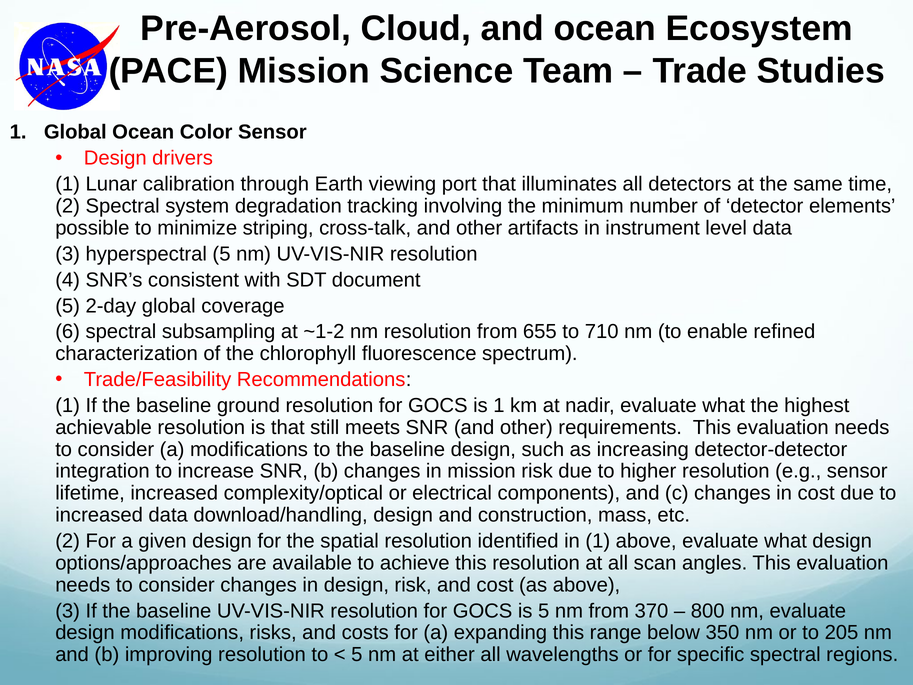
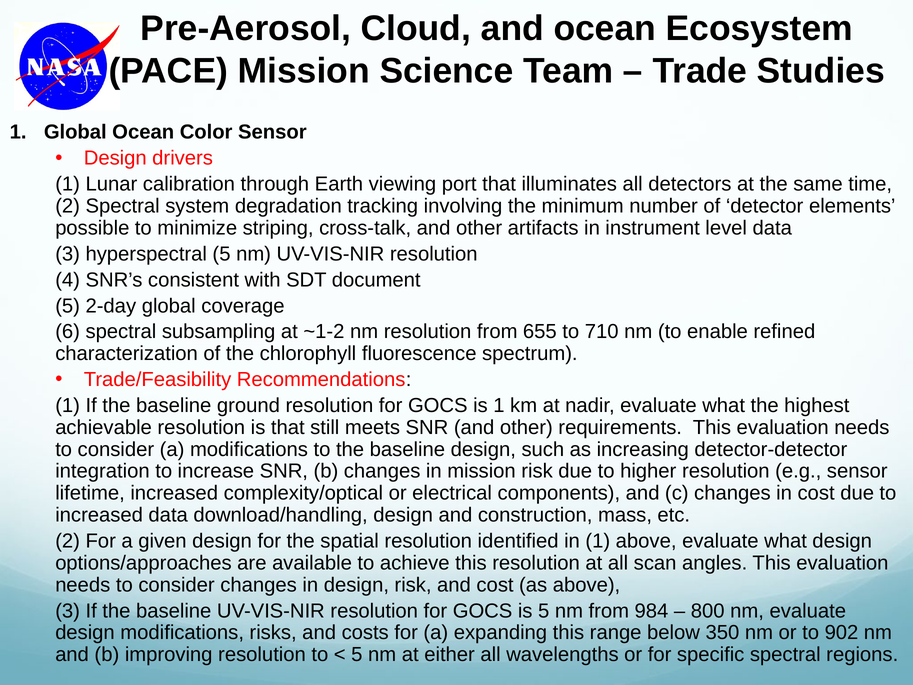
370: 370 -> 984
205: 205 -> 902
